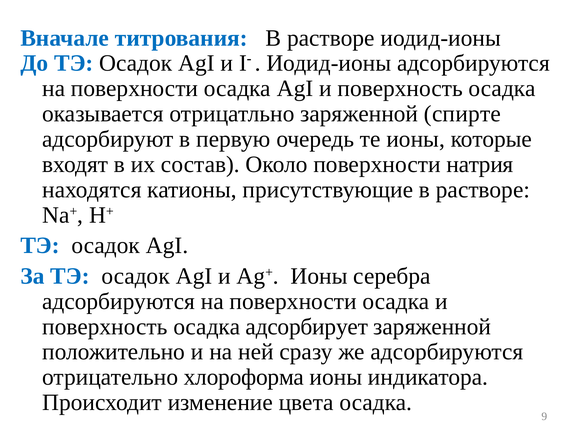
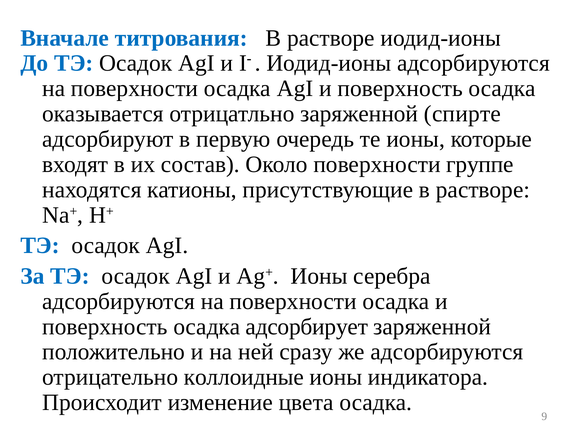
натрия: натрия -> группе
хлороформа: хлороформа -> коллоидные
